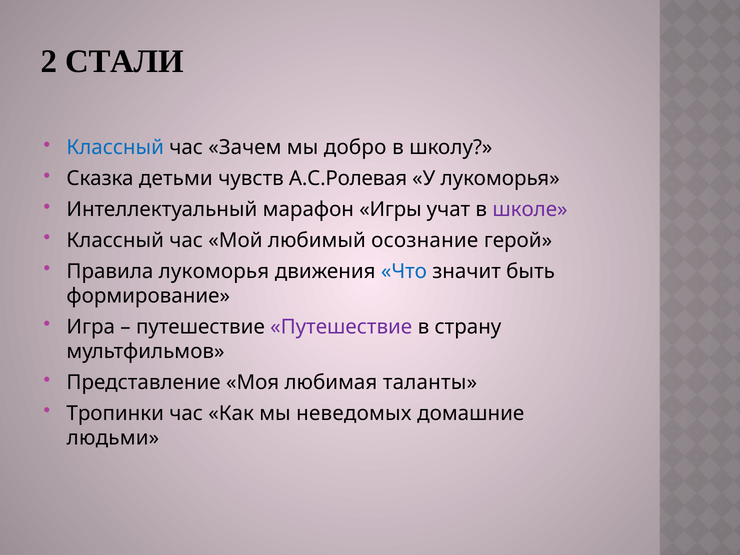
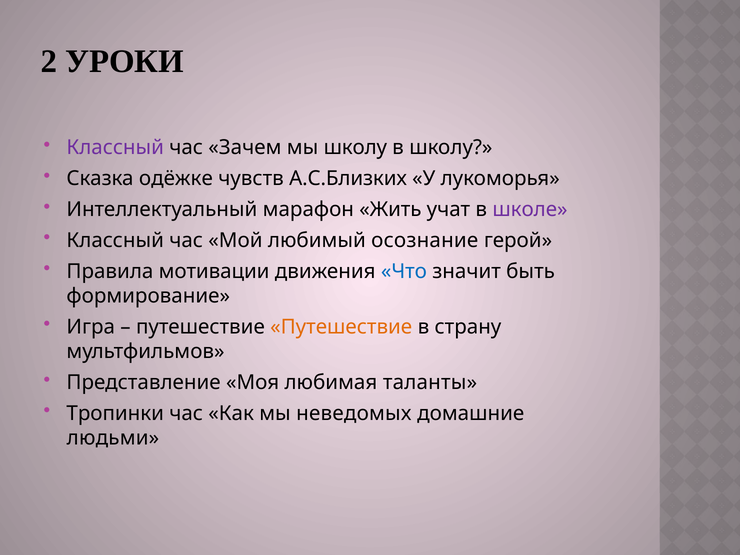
СТАЛИ: СТАЛИ -> УРОКИ
Классный at (115, 148) colour: blue -> purple
мы добро: добро -> школу
детьми: детьми -> одёжке
А.С.Ролевая: А.С.Ролевая -> А.С.Близких
Игры: Игры -> Жить
Правила лукоморья: лукоморья -> мотивации
Путешествие at (341, 327) colour: purple -> orange
